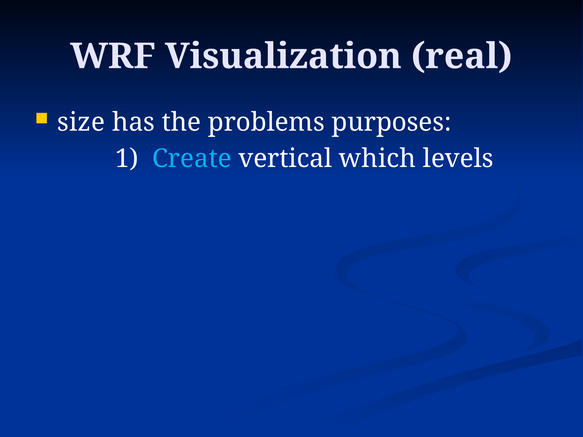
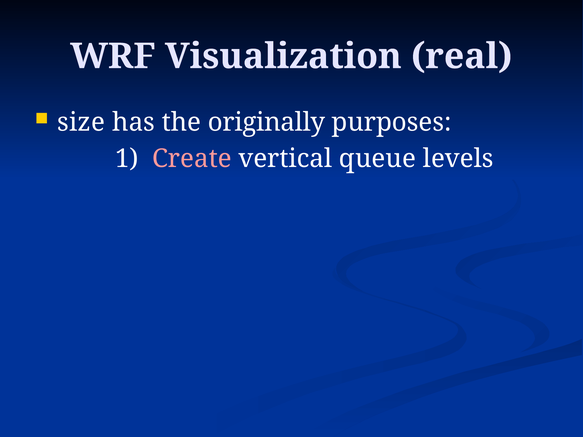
problems: problems -> originally
Create colour: light blue -> pink
which: which -> queue
